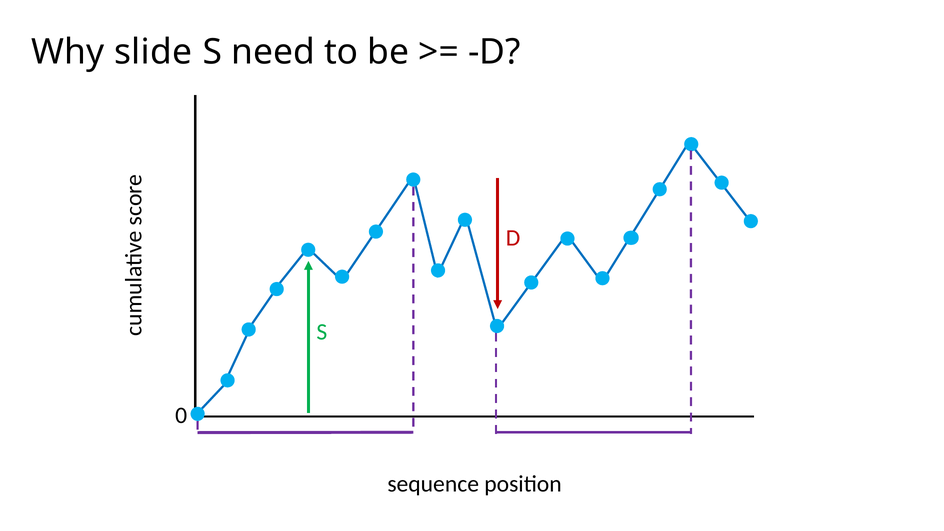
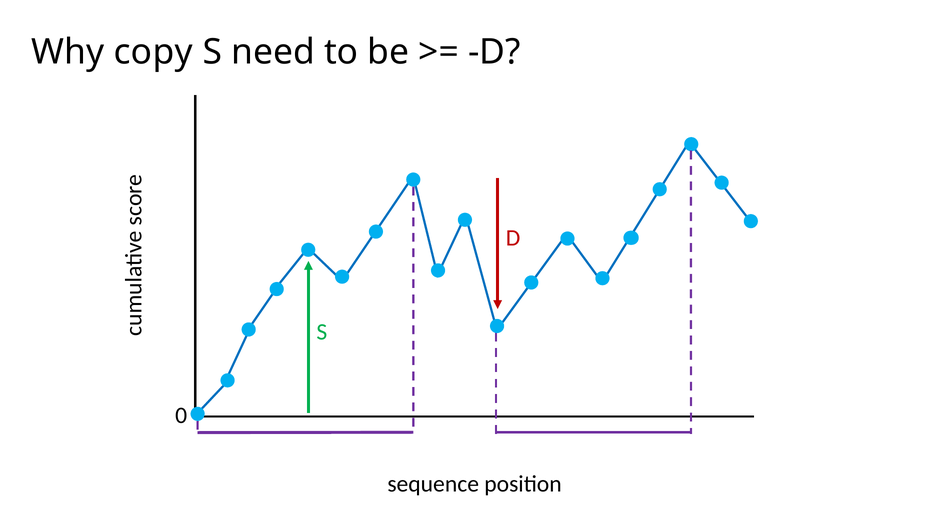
slide: slide -> copy
